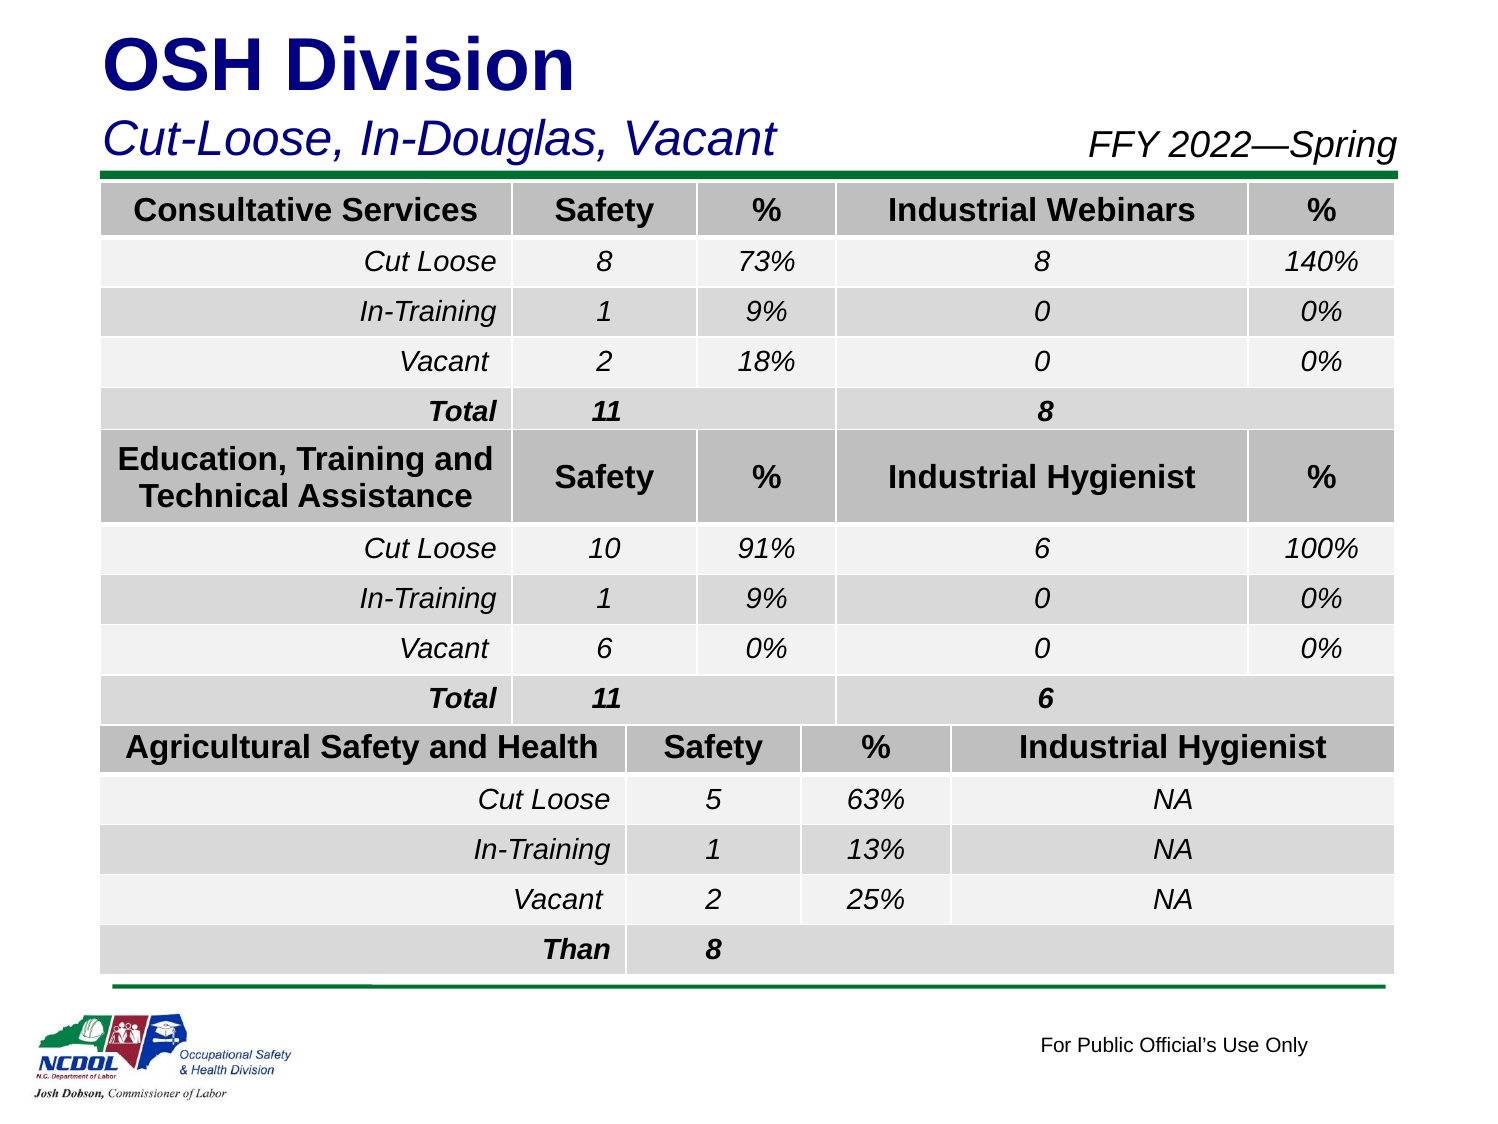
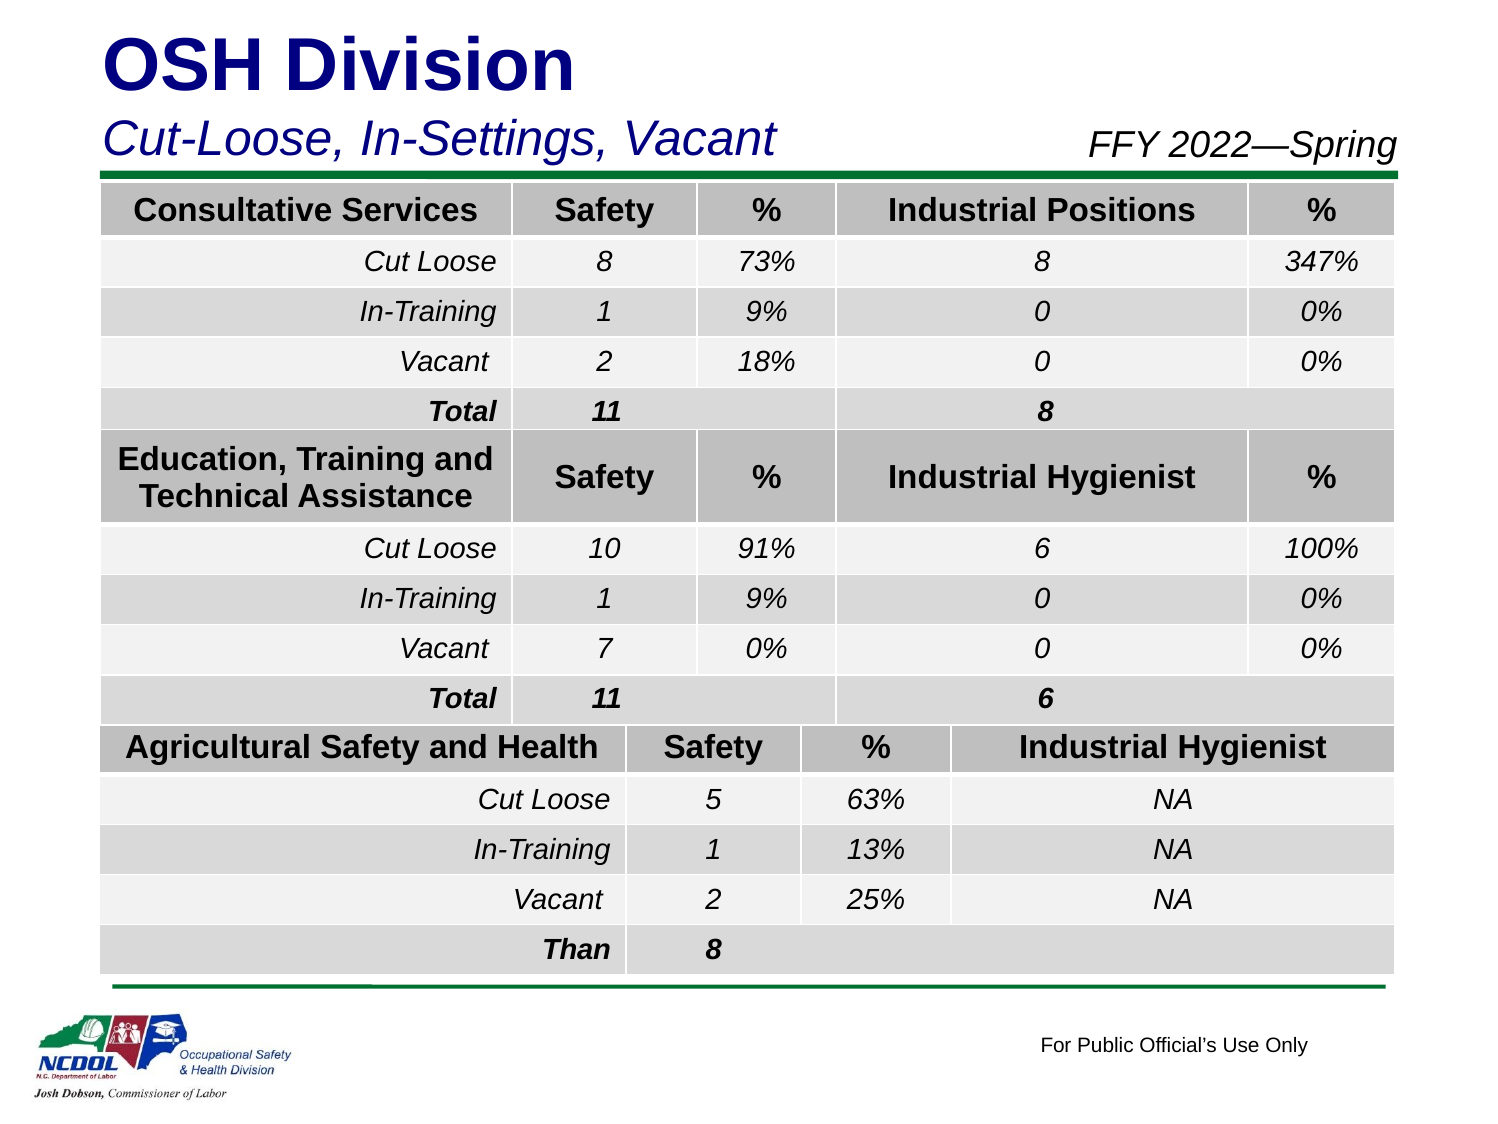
In-Douglas: In-Douglas -> In-Settings
Webinars: Webinars -> Positions
140%: 140% -> 347%
Vacant 6: 6 -> 7
